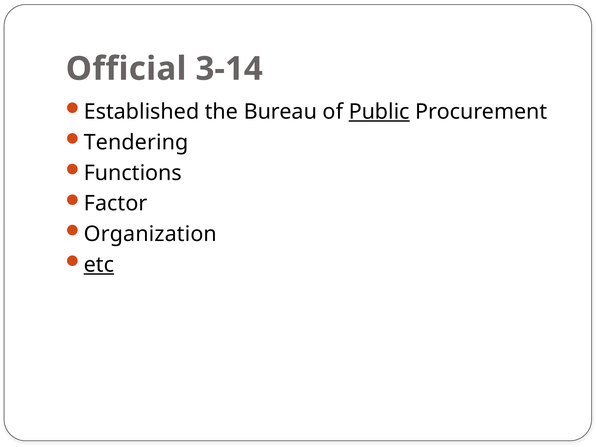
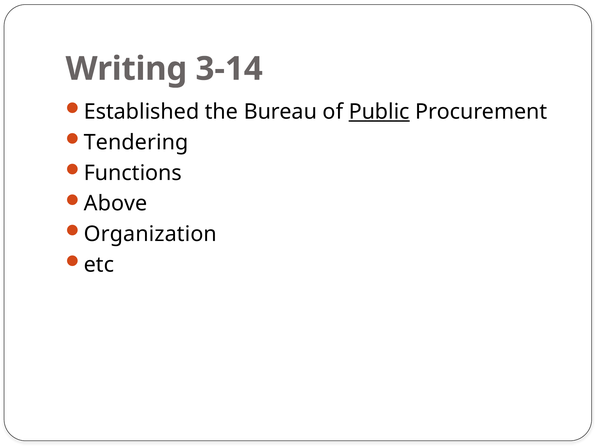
Official: Official -> Writing
Factor: Factor -> Above
etc underline: present -> none
